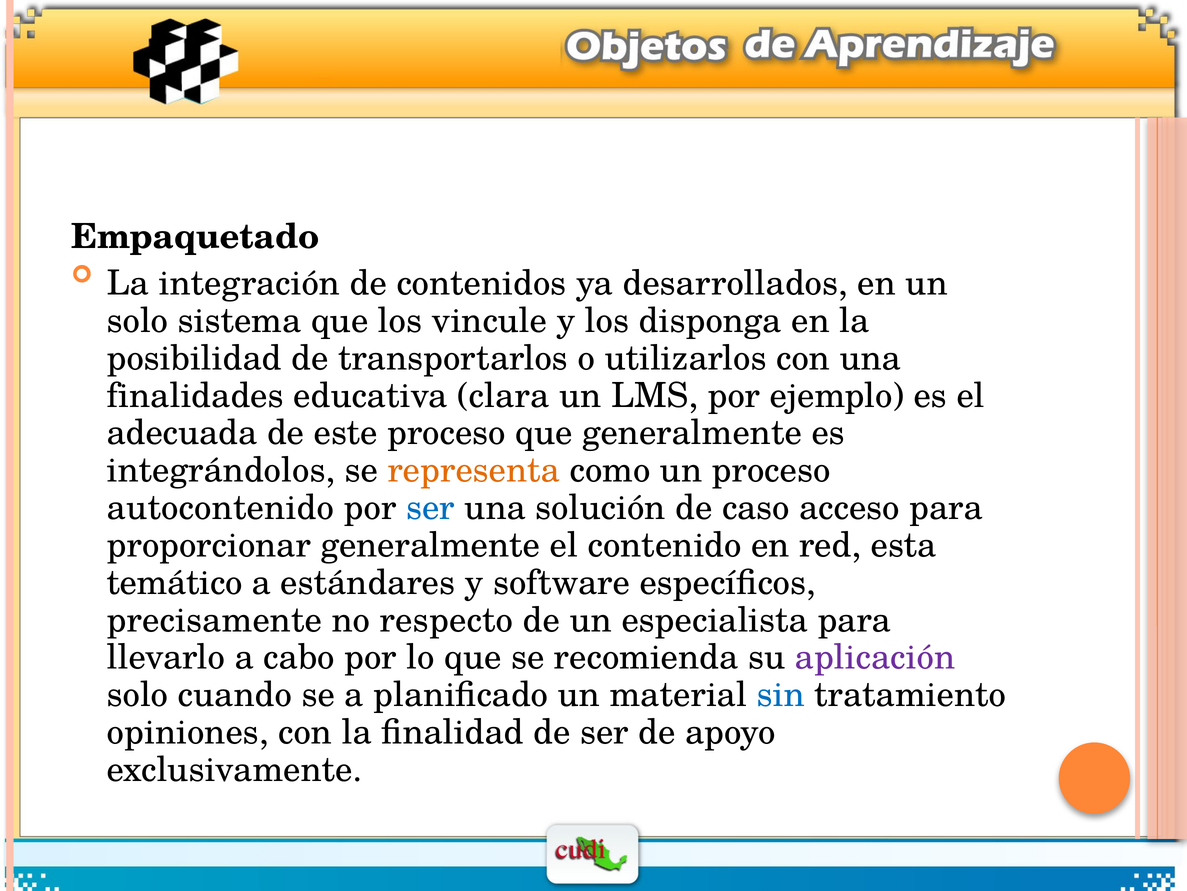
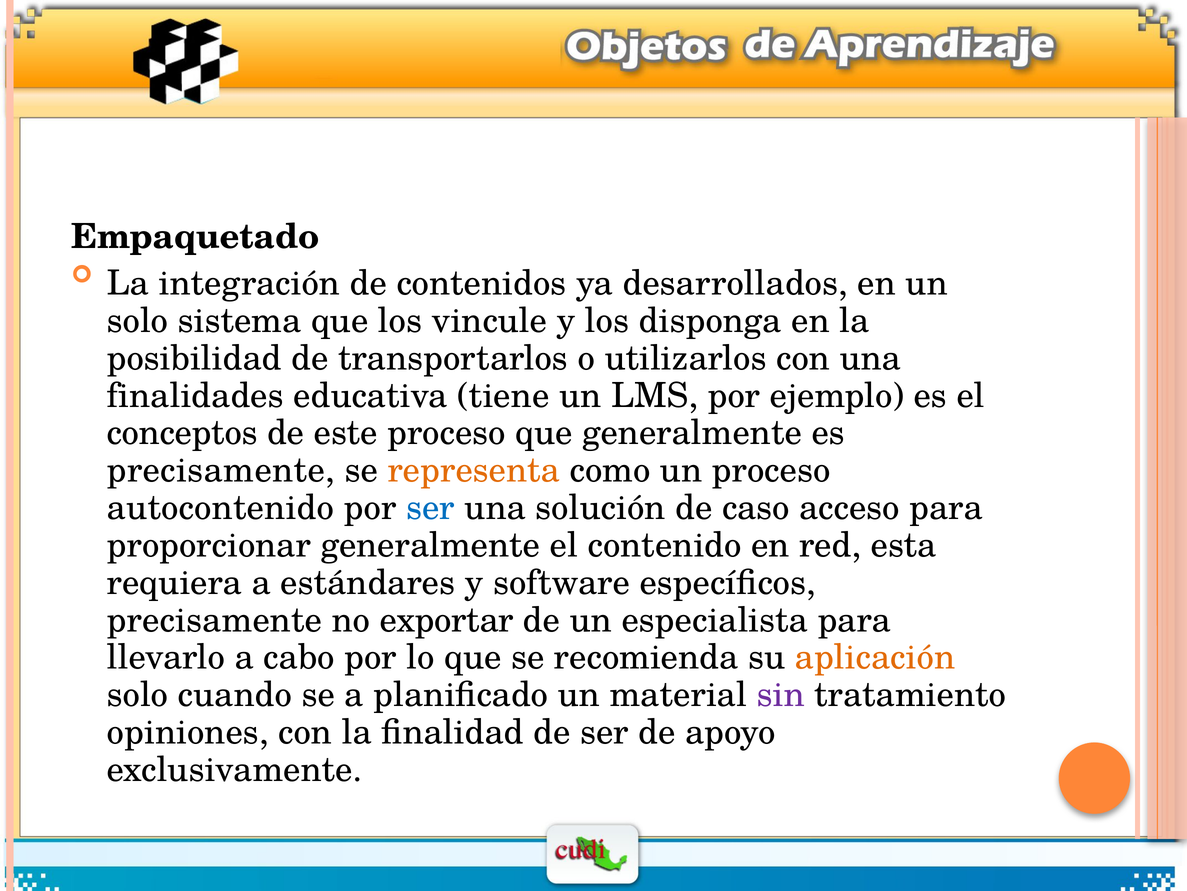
clara: clara -> tiene
adecuada: adecuada -> conceptos
integrándolos at (221, 470): integrándolos -> precisamente
temático: temático -> requiera
respecto: respecto -> exportar
aplicación colour: purple -> orange
sin colour: blue -> purple
